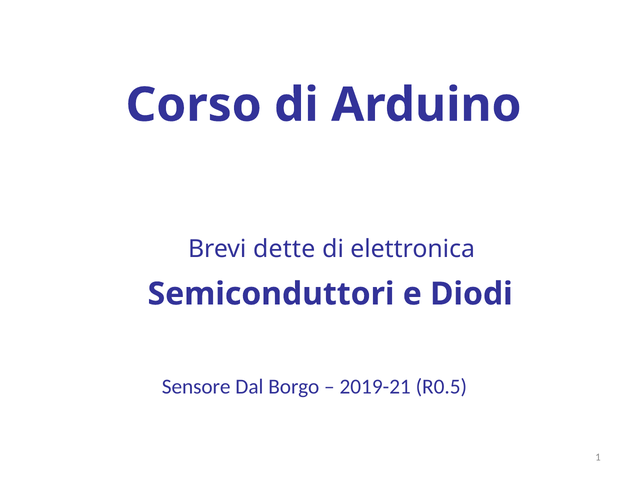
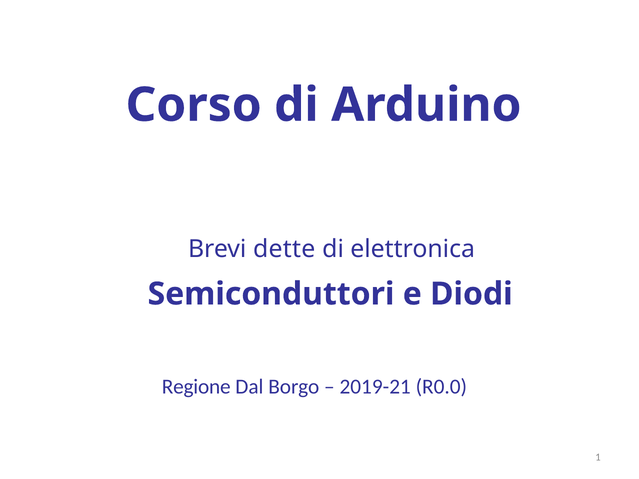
Sensore: Sensore -> Regione
R0.5: R0.5 -> R0.0
